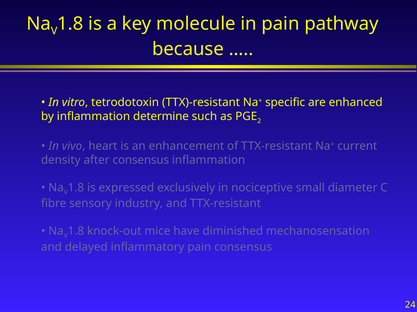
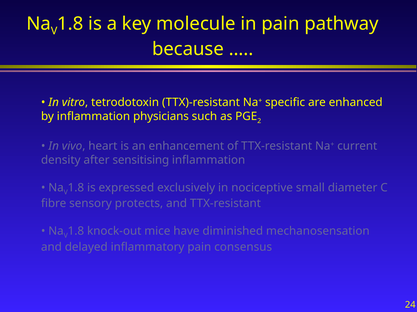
determine: determine -> physicians
after consensus: consensus -> sensitising
industry: industry -> protects
